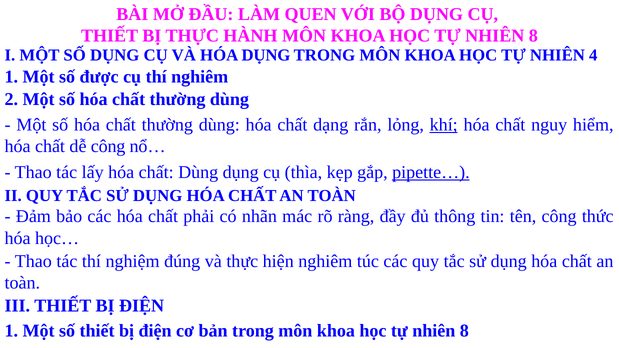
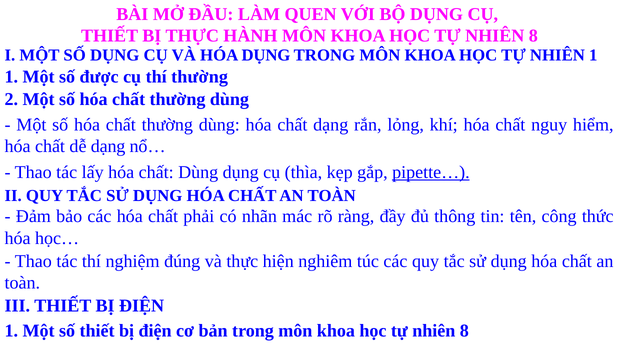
NHIÊN 4: 4 -> 1
thí nghiêm: nghiêm -> thường
khí underline: present -> none
dễ công: công -> dạng
